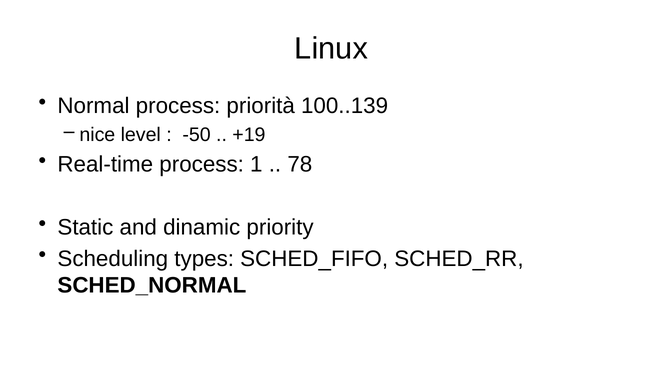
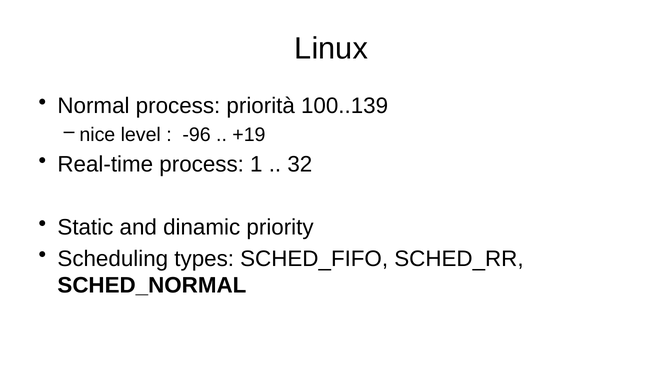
-50: -50 -> -96
78: 78 -> 32
